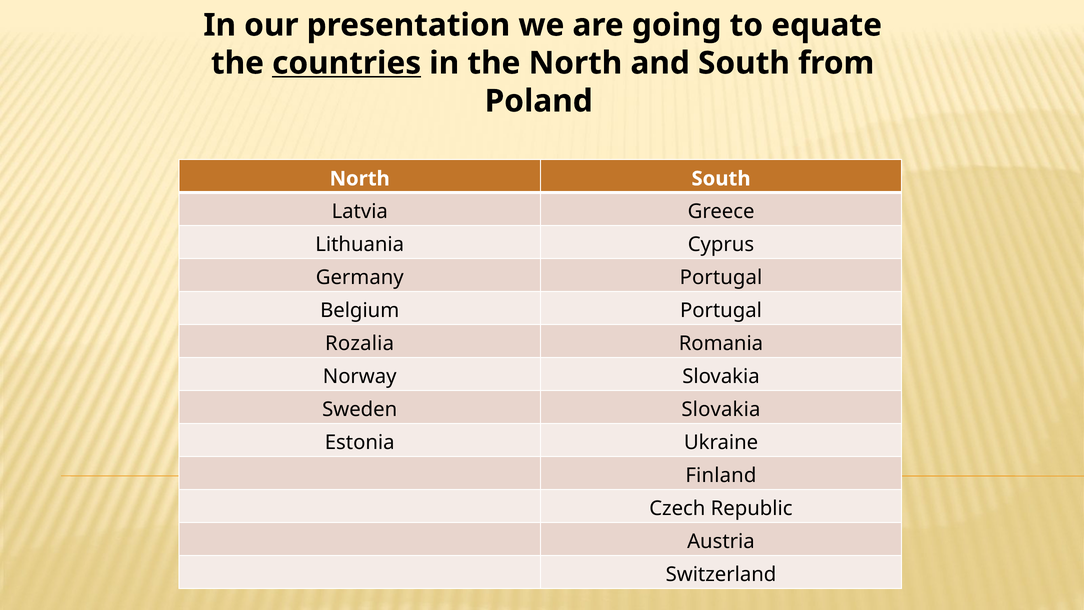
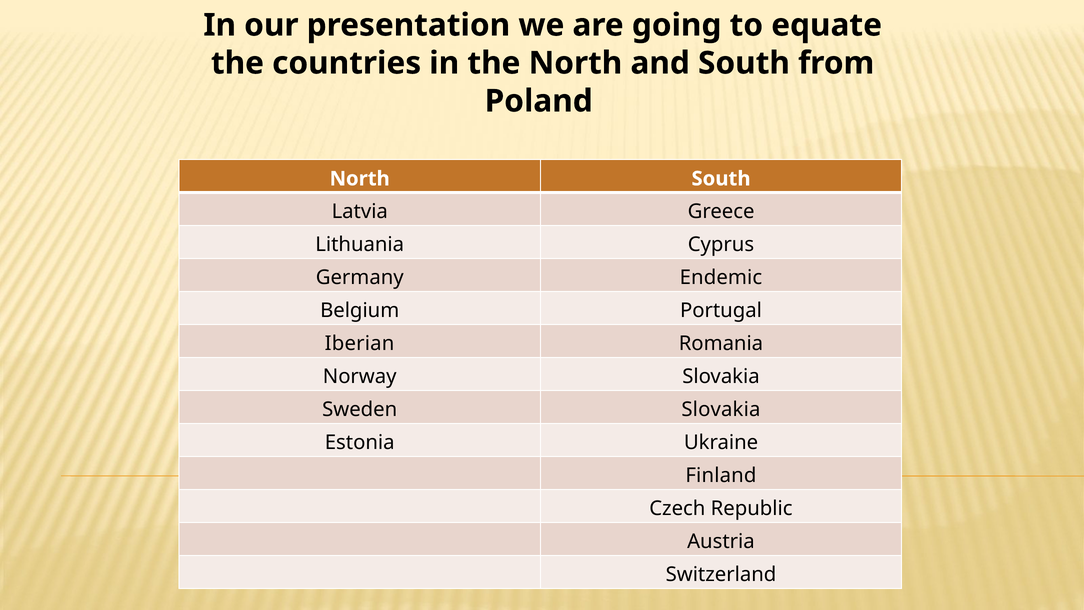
countries underline: present -> none
Germany Portugal: Portugal -> Endemic
Rozalia: Rozalia -> Iberian
